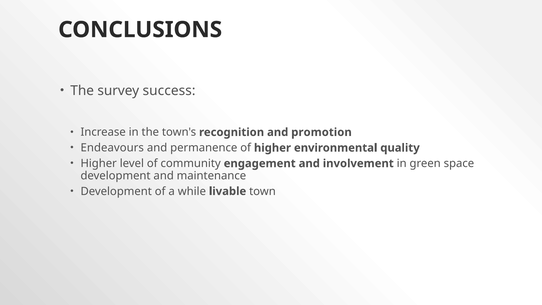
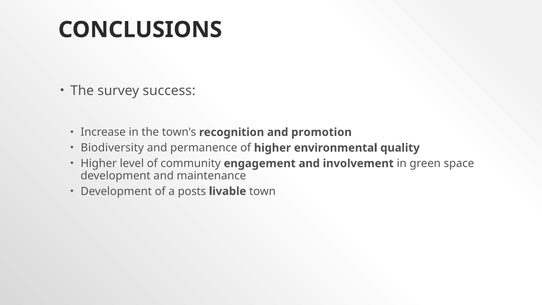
Endeavours: Endeavours -> Biodiversity
while: while -> posts
